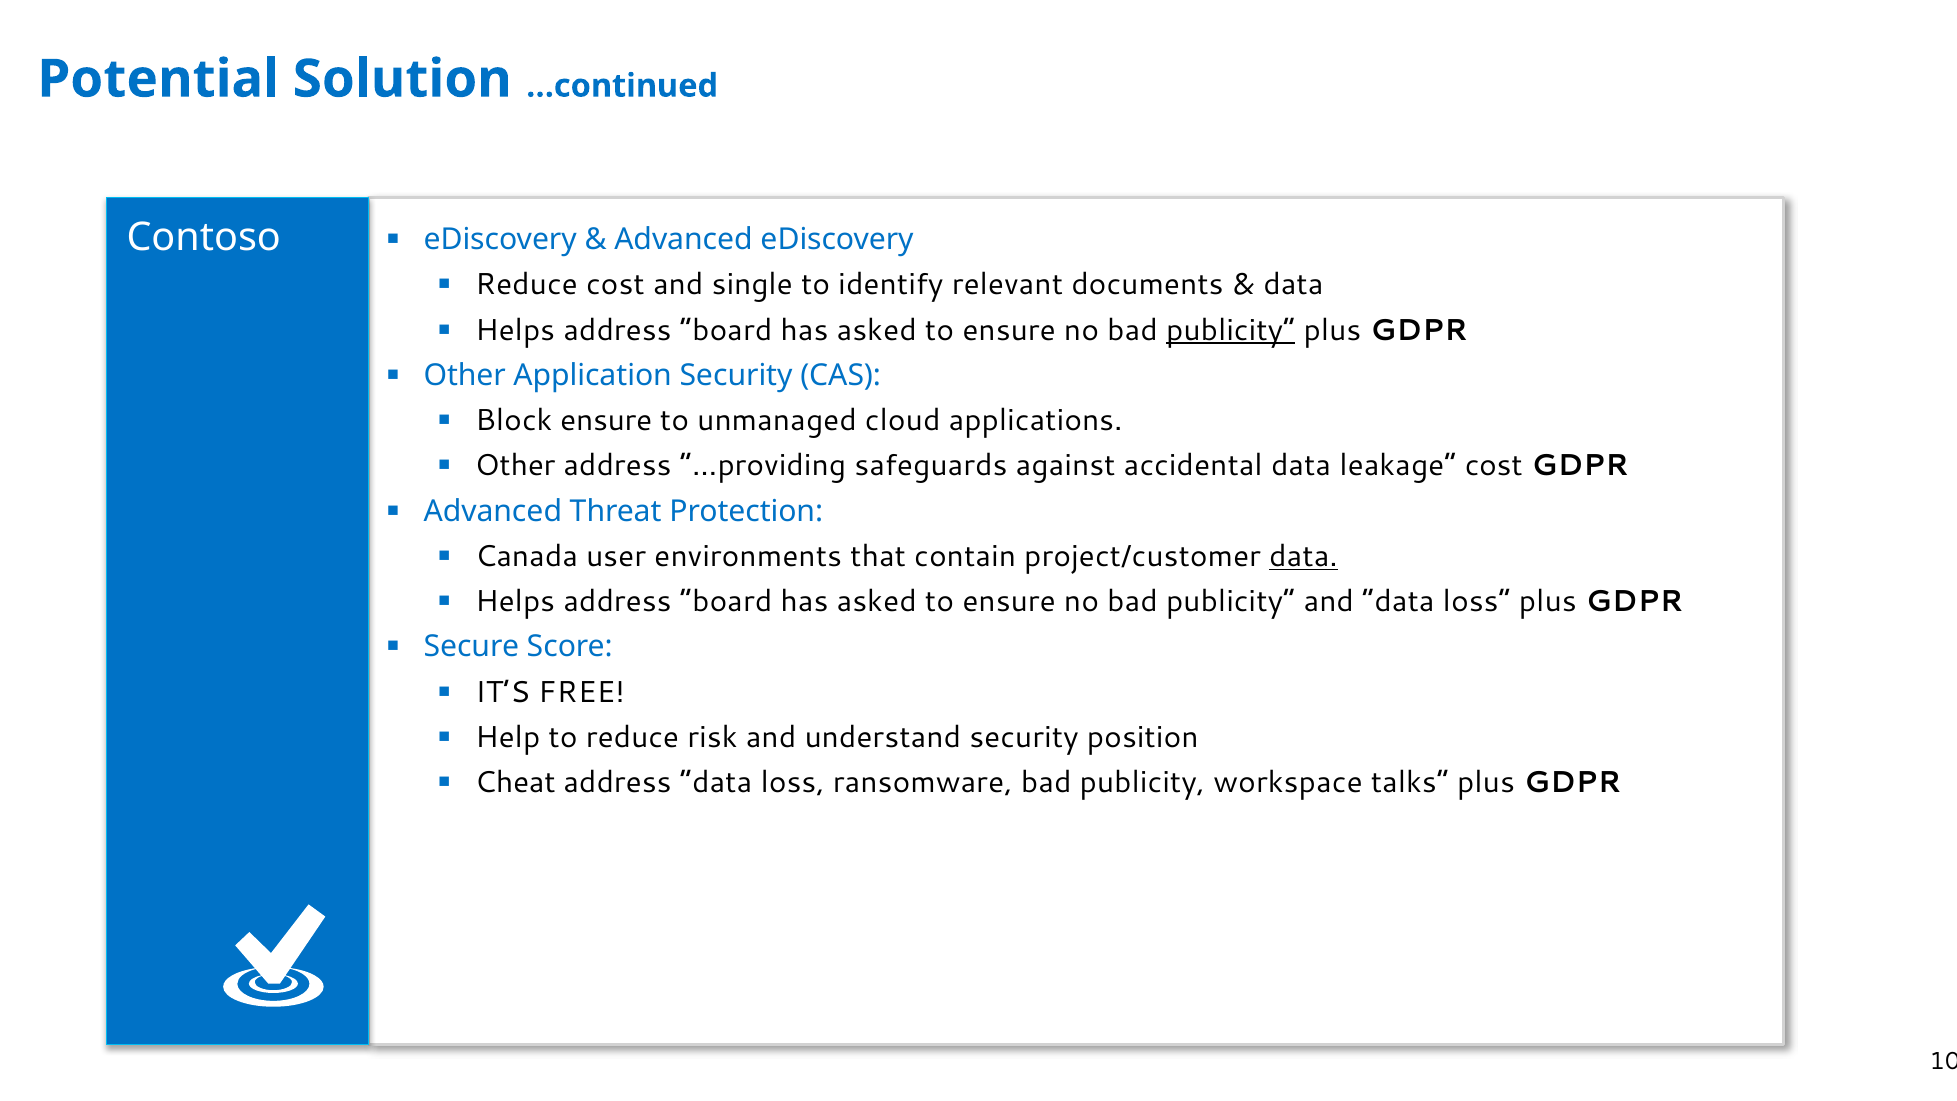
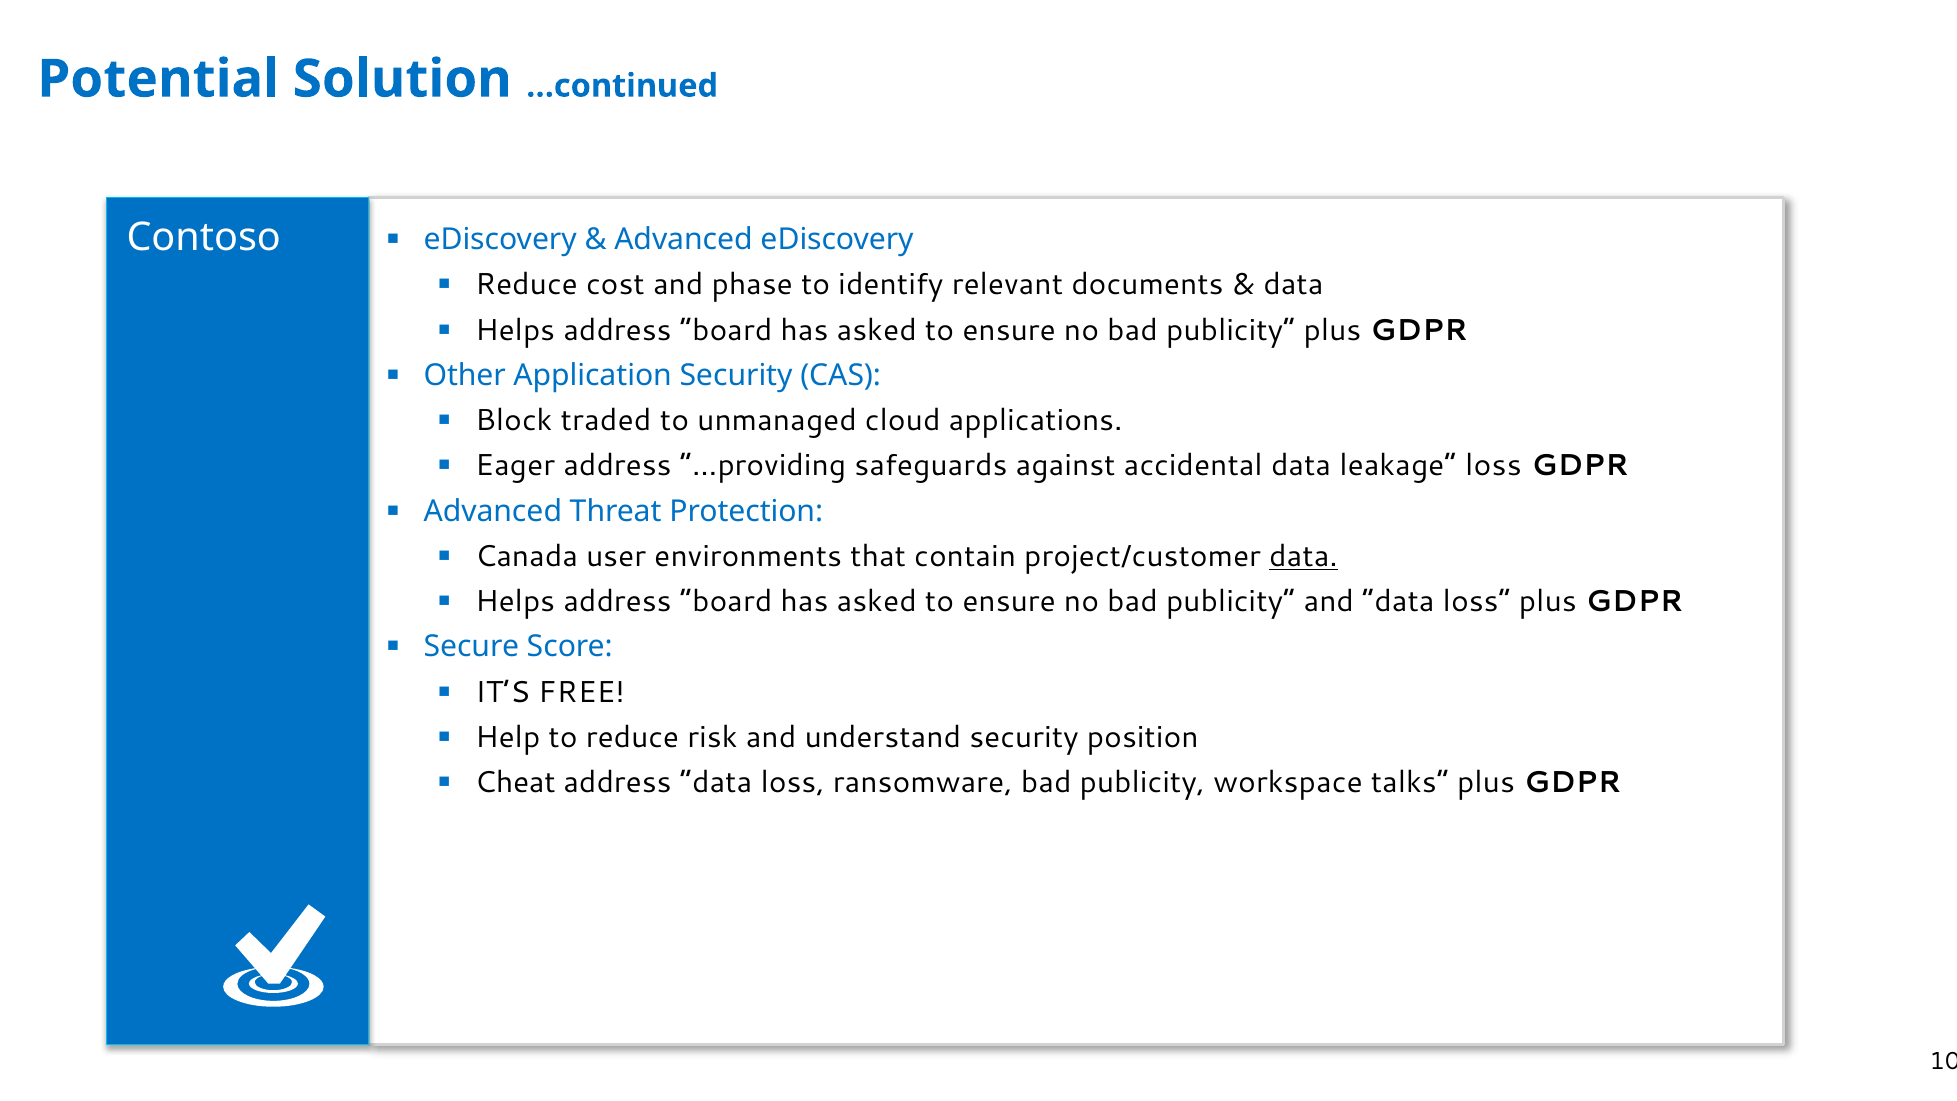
single: single -> phase
publicity at (1231, 330) underline: present -> none
Block ensure: ensure -> traded
Other at (515, 466): Other -> Eager
leakage cost: cost -> loss
